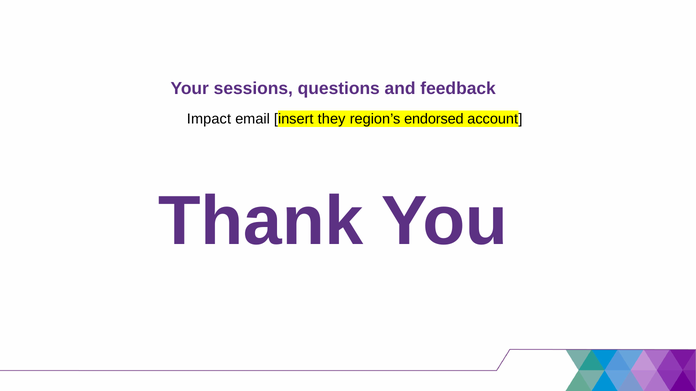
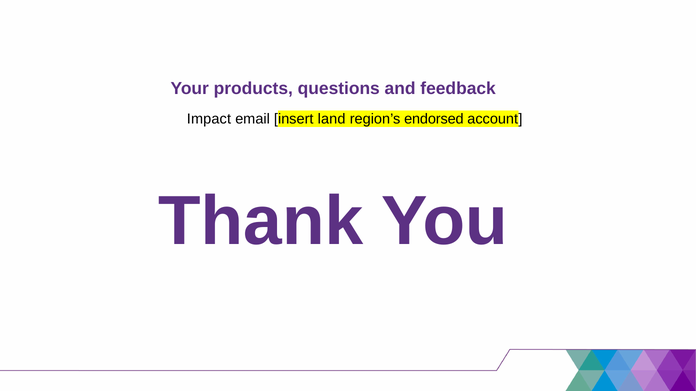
sessions: sessions -> products
they: they -> land
